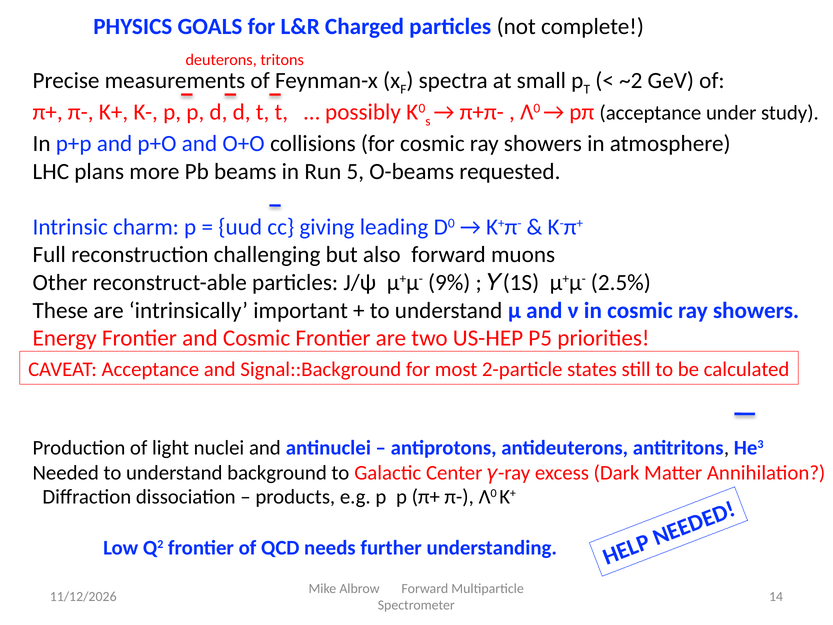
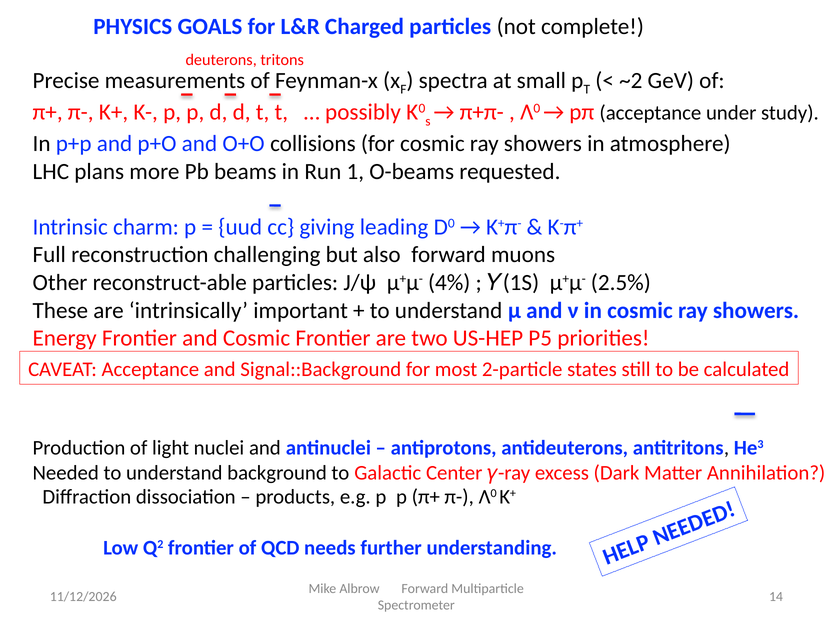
5: 5 -> 1
9%: 9% -> 4%
